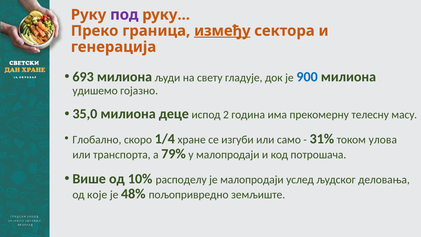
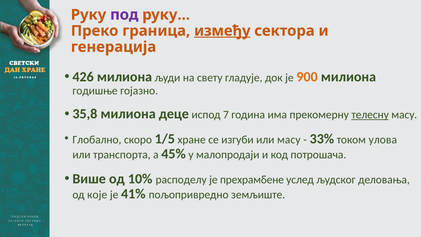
693: 693 -> 426
900 colour: blue -> orange
удишемо: удишемо -> годишње
35,0: 35,0 -> 35,8
2: 2 -> 7
телесну underline: none -> present
1/4: 1/4 -> 1/5
или само: само -> масу
31%: 31% -> 33%
79%: 79% -> 45%
је малопродаји: малопродаји -> прехрамбене
48%: 48% -> 41%
